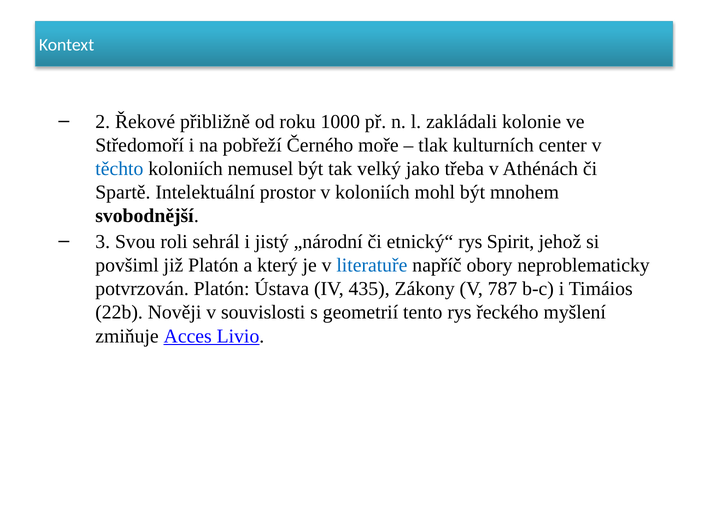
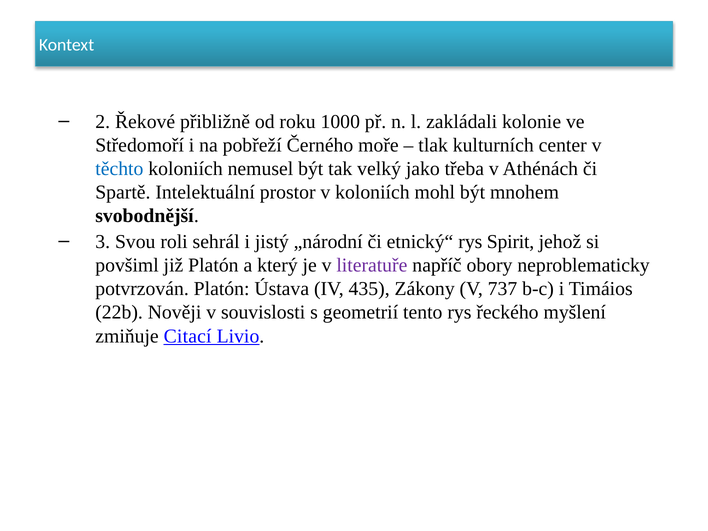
literatuře colour: blue -> purple
787: 787 -> 737
Acces: Acces -> Citací
